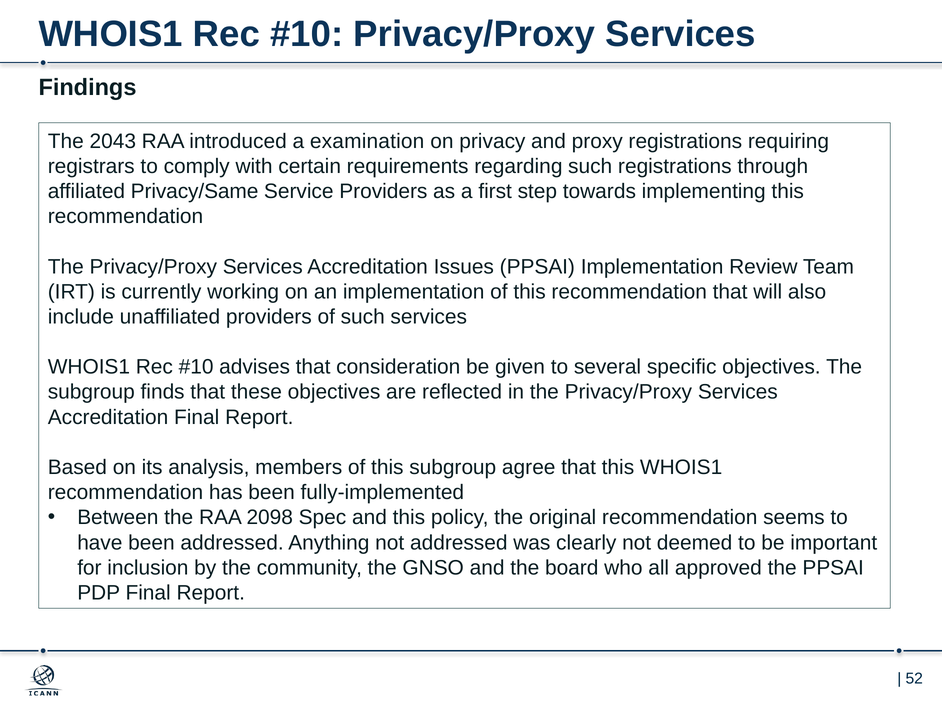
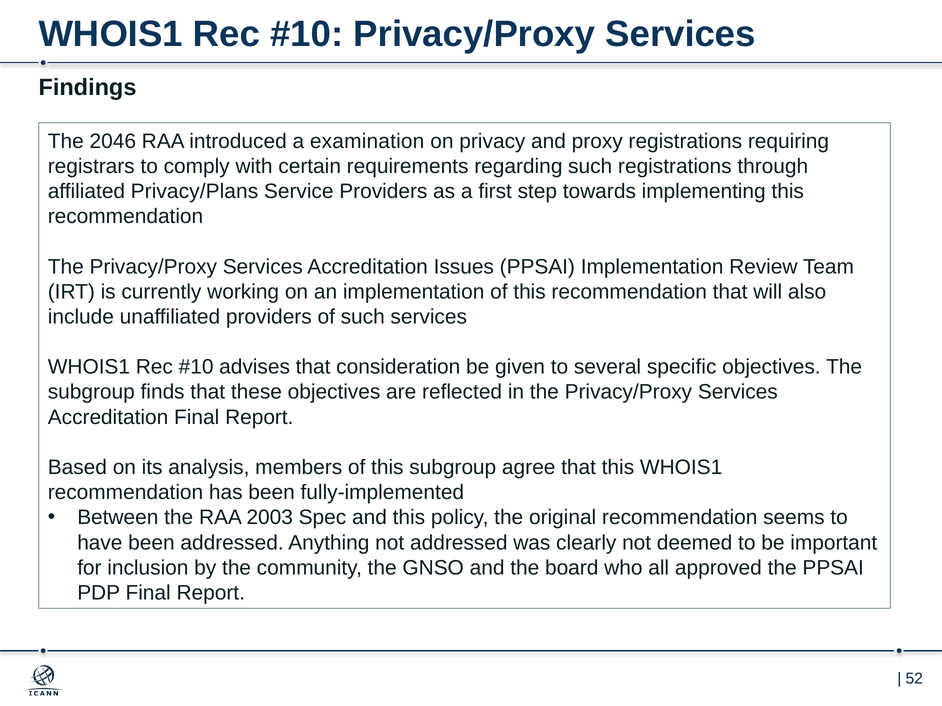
2043: 2043 -> 2046
Privacy/Same: Privacy/Same -> Privacy/Plans
2098: 2098 -> 2003
